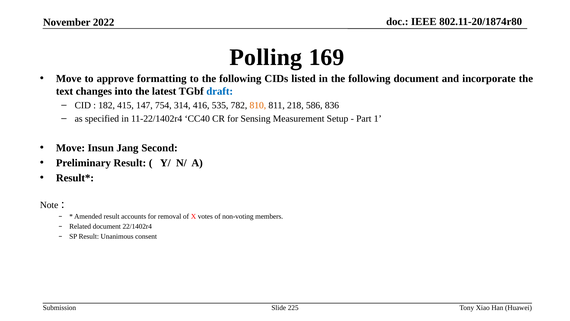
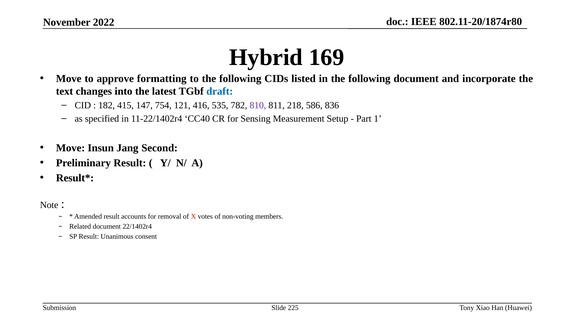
Polling: Polling -> Hybrid
314: 314 -> 121
810 colour: orange -> purple
